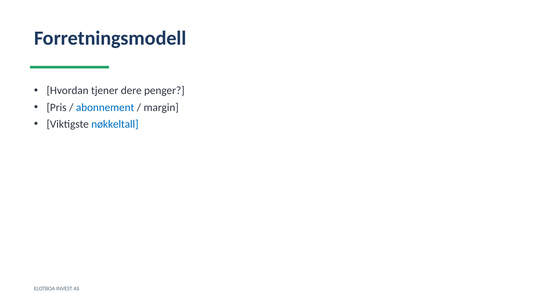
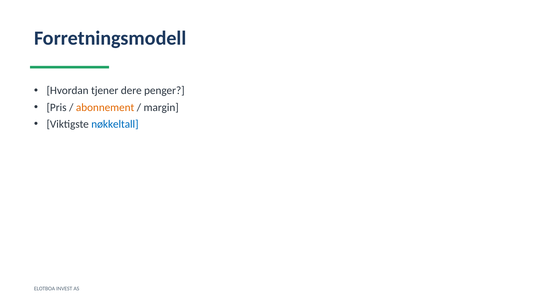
abonnement colour: blue -> orange
